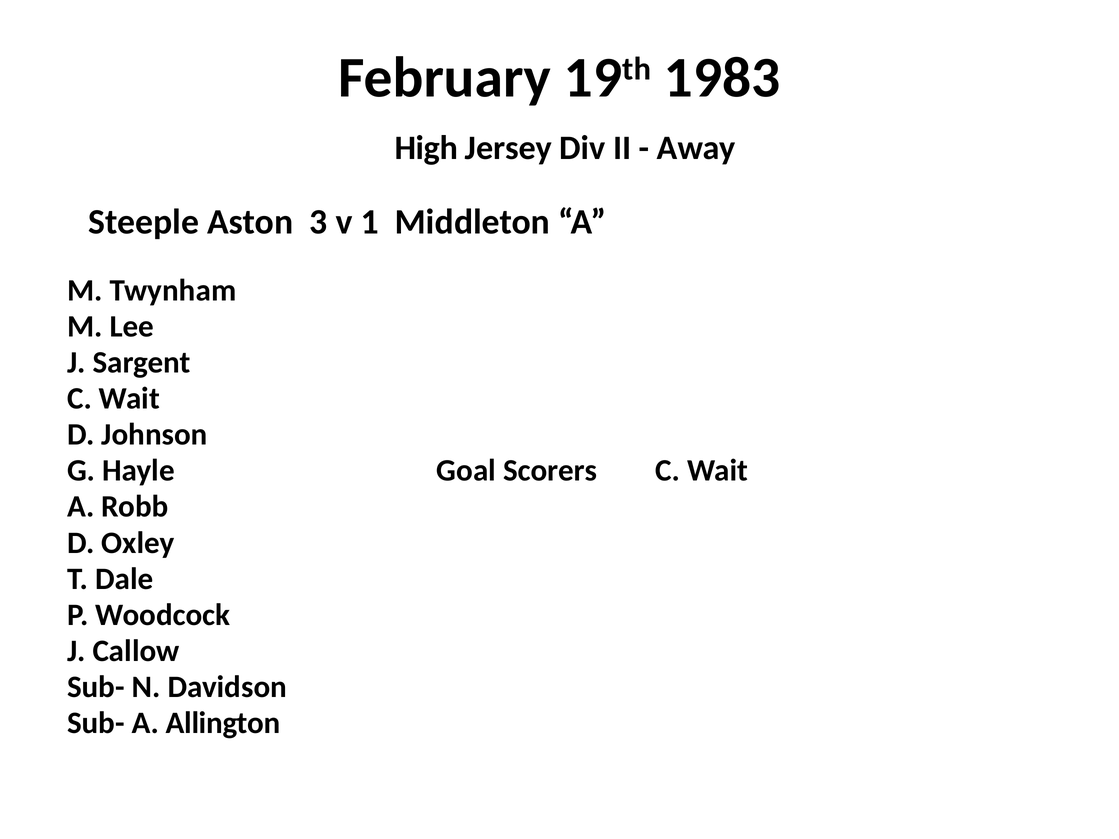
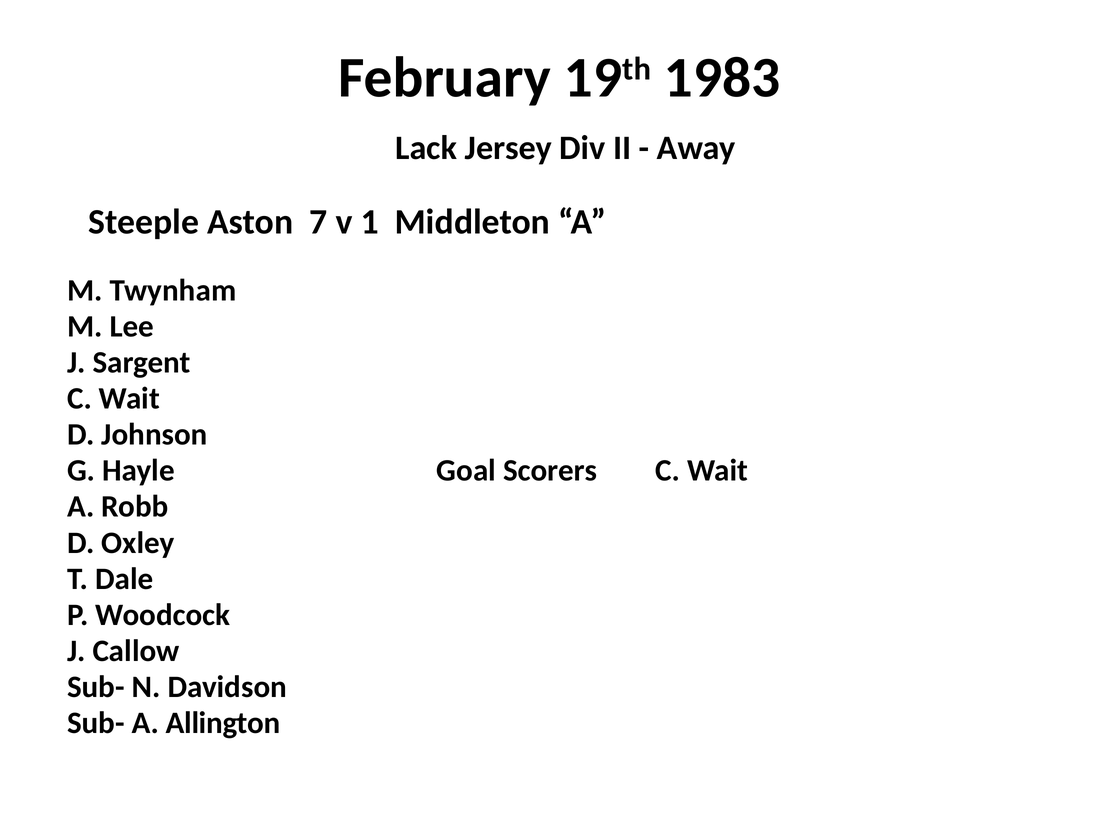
High: High -> Lack
3: 3 -> 7
